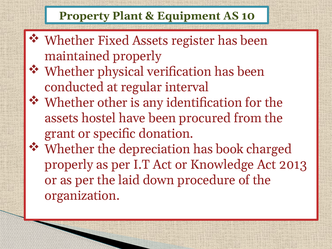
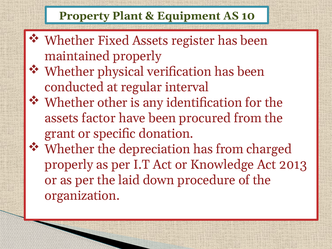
hostel: hostel -> factor
has book: book -> from
